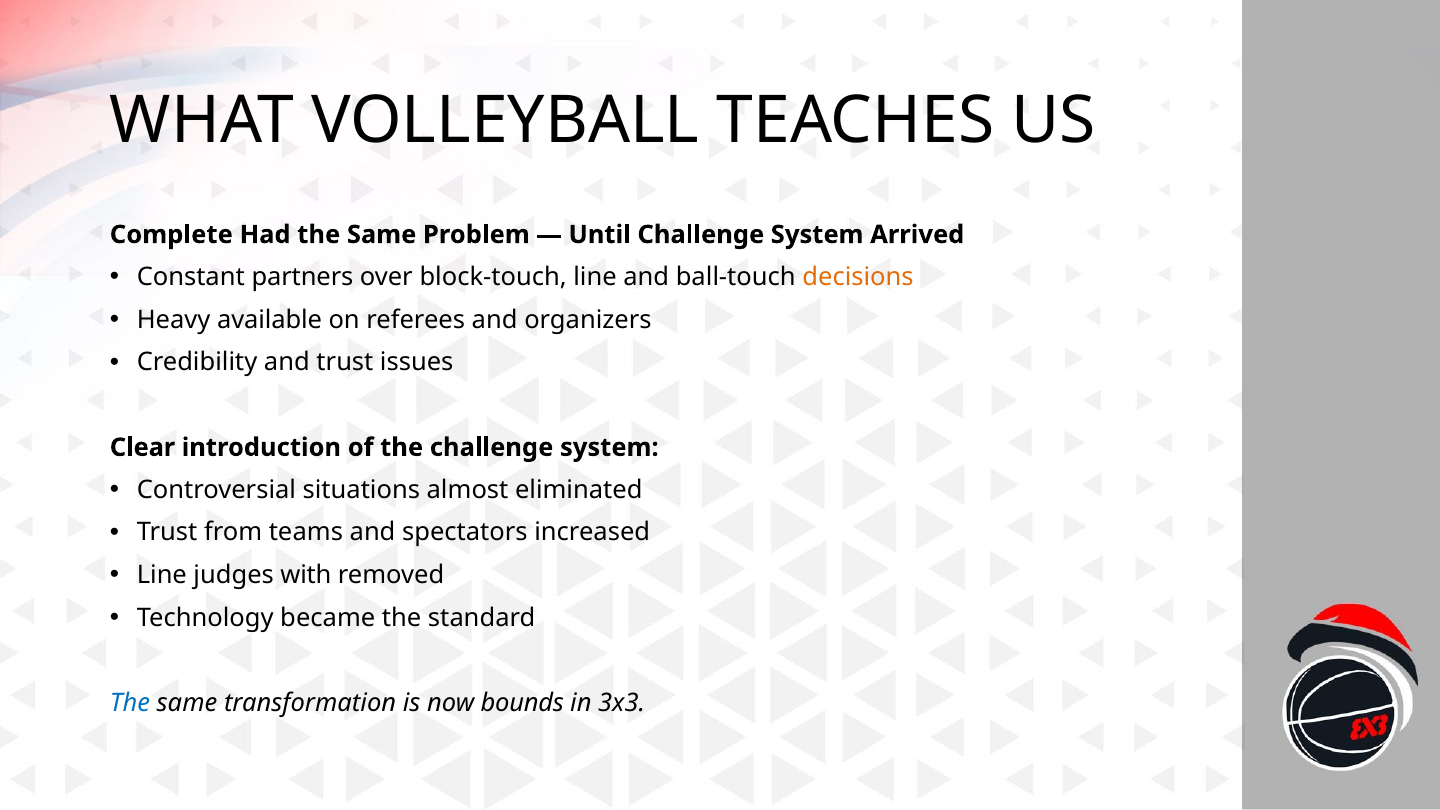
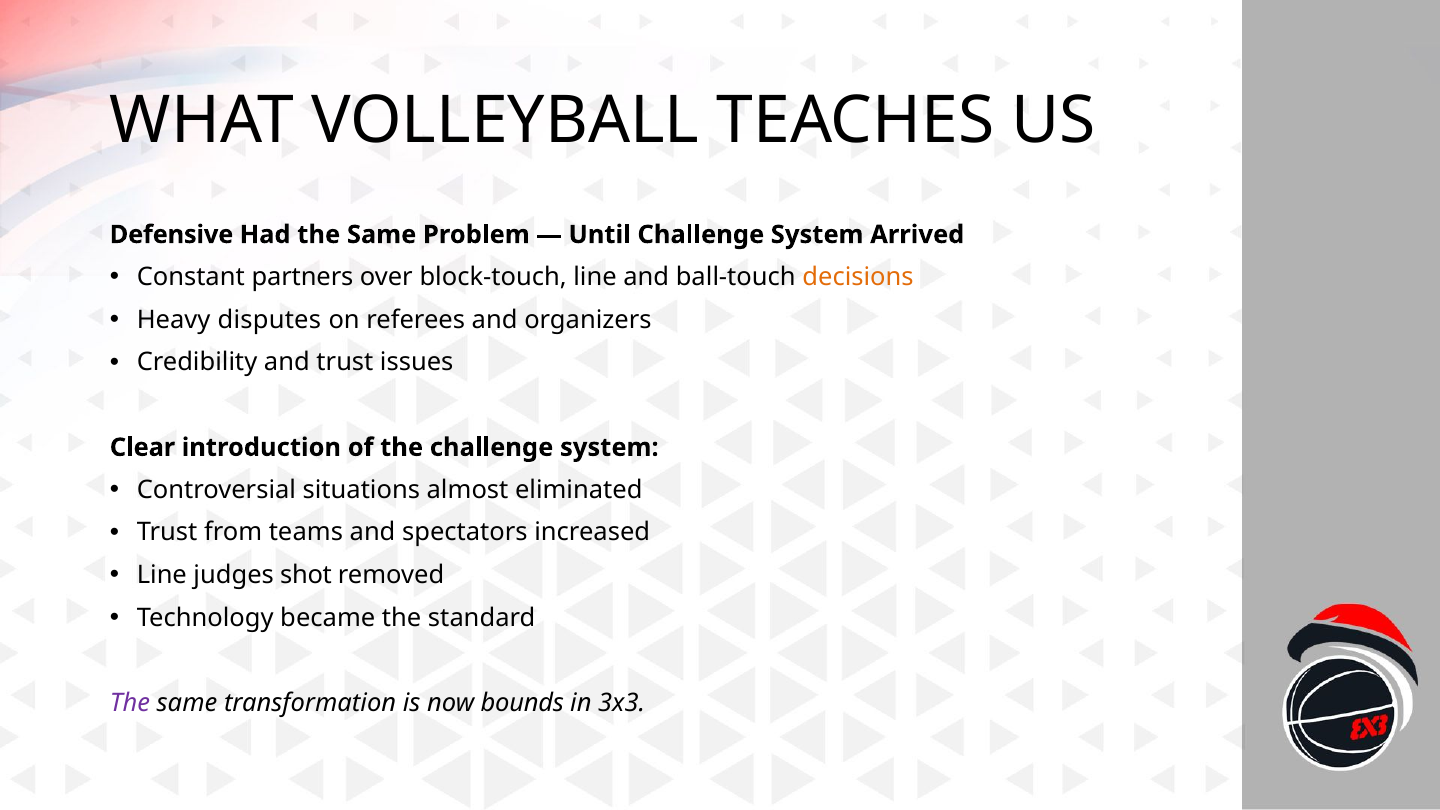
Complete: Complete -> Defensive
available: available -> disputes
with: with -> shot
The at (130, 703) colour: blue -> purple
